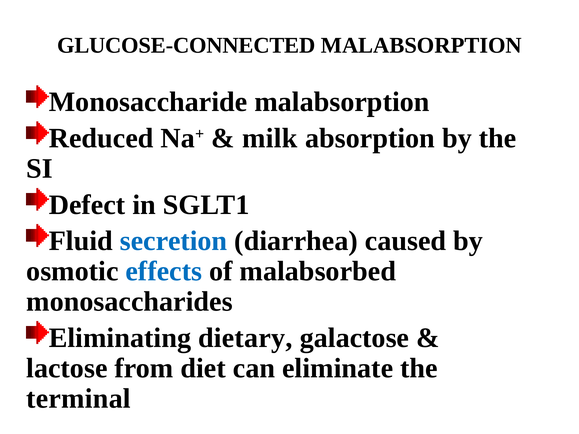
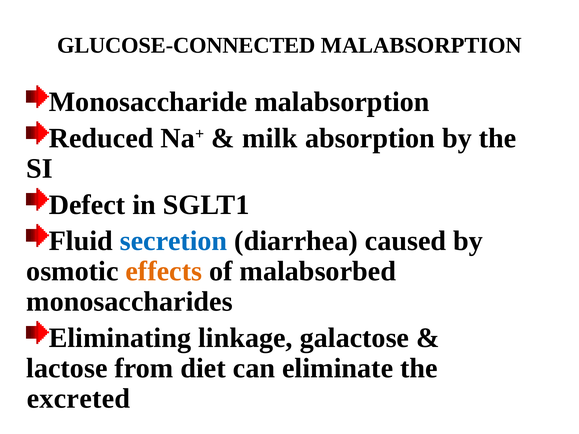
effects colour: blue -> orange
dietary: dietary -> linkage
terminal: terminal -> excreted
